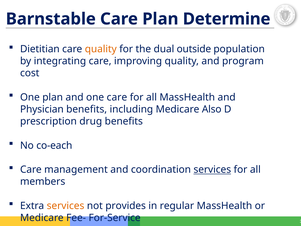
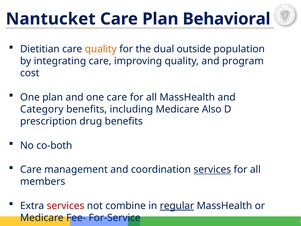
Barnstable: Barnstable -> Nantucket
Determine: Determine -> Behavioral
Physician: Physician -> Category
co-each: co-each -> co-both
services at (66, 206) colour: orange -> red
provides: provides -> combine
regular underline: none -> present
